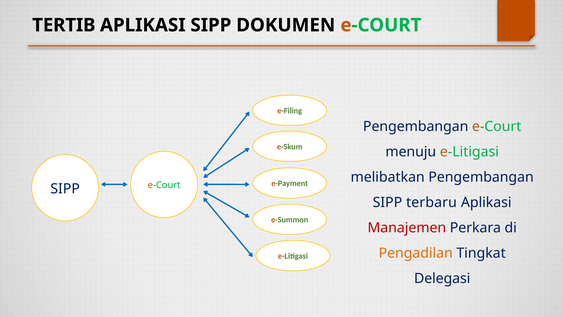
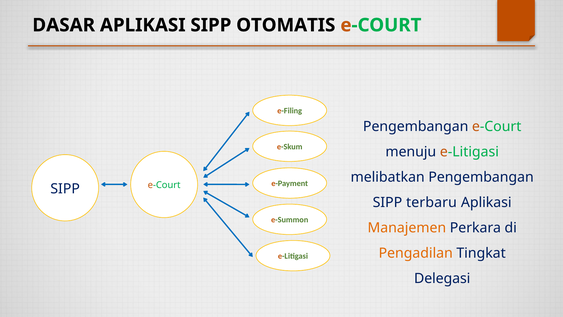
TERTIB: TERTIB -> DASAR
DOKUMEN: DOKUMEN -> OTOMATIS
Manajemen colour: red -> orange
